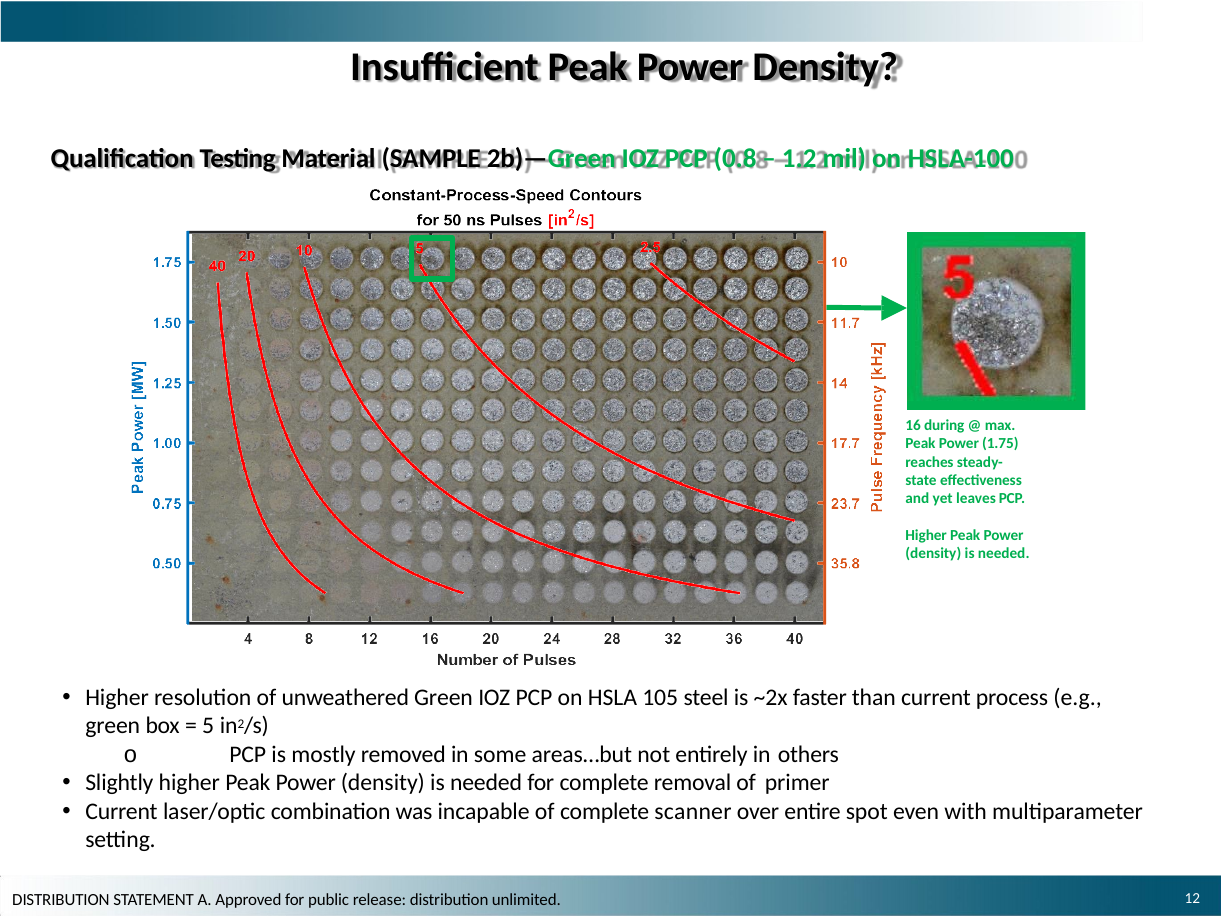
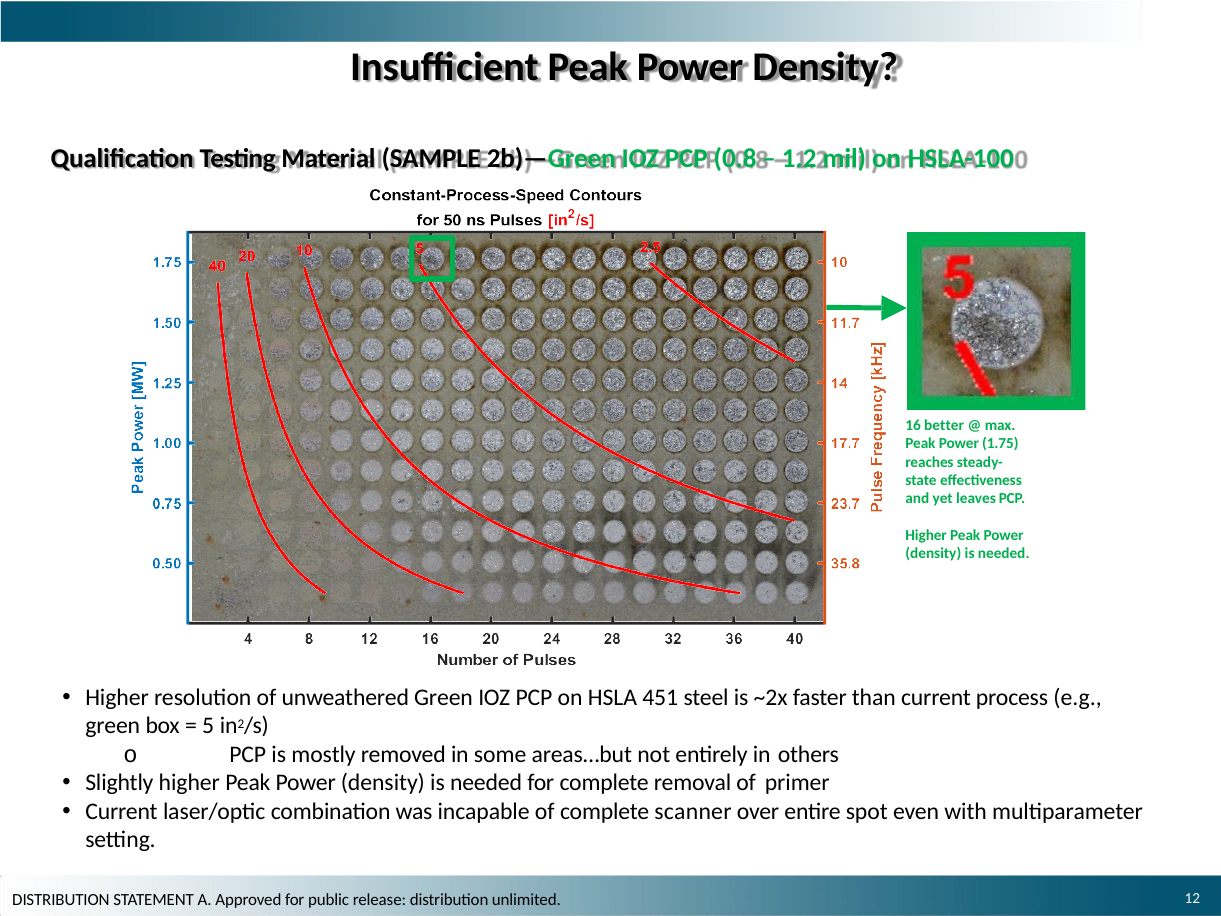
during: during -> better
105: 105 -> 451
